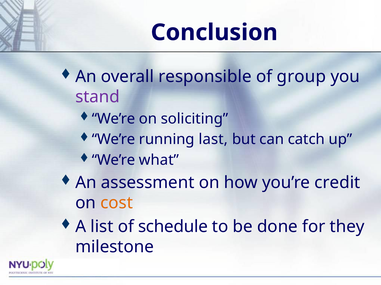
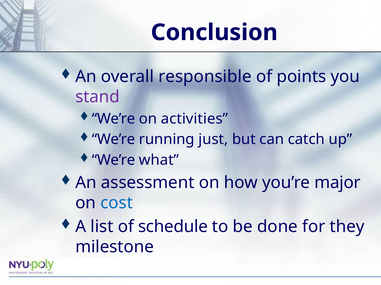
group: group -> points
soliciting: soliciting -> activities
last: last -> just
credit: credit -> major
cost colour: orange -> blue
